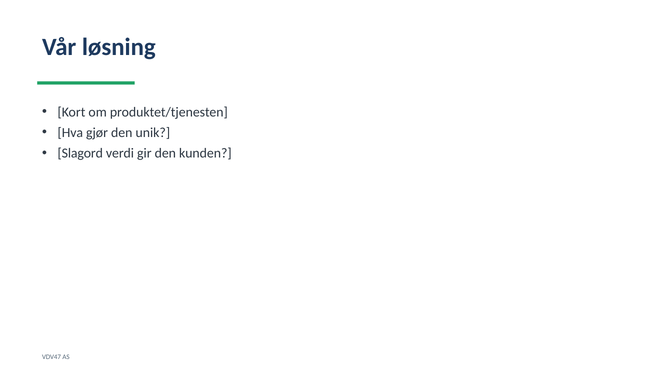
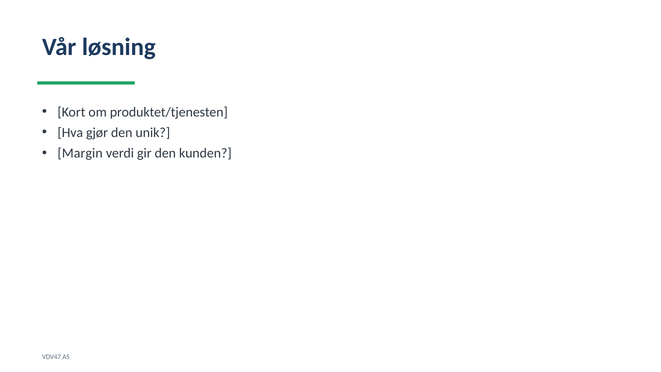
Slagord: Slagord -> Margin
